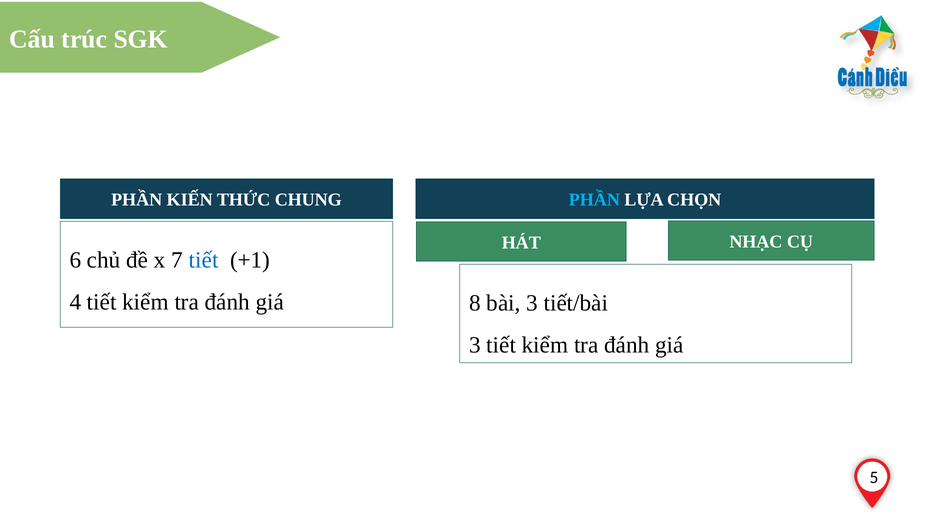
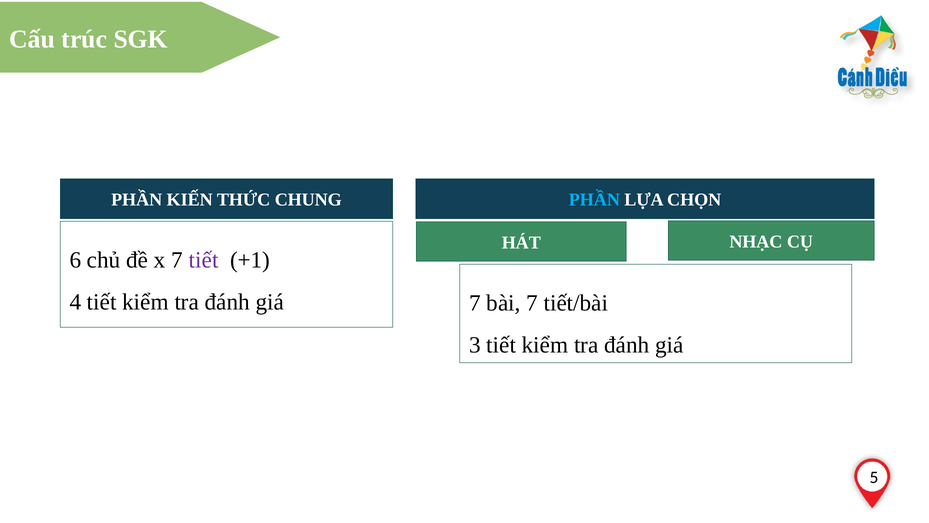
tiết at (204, 260) colour: blue -> purple
giá 8: 8 -> 7
bài 3: 3 -> 7
